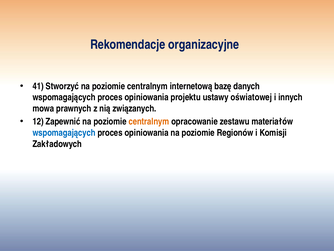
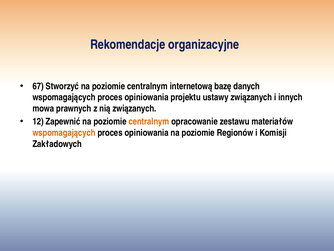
41: 41 -> 67
ustawy oświatowej: oświatowej -> związanych
wspomagających at (64, 132) colour: blue -> orange
